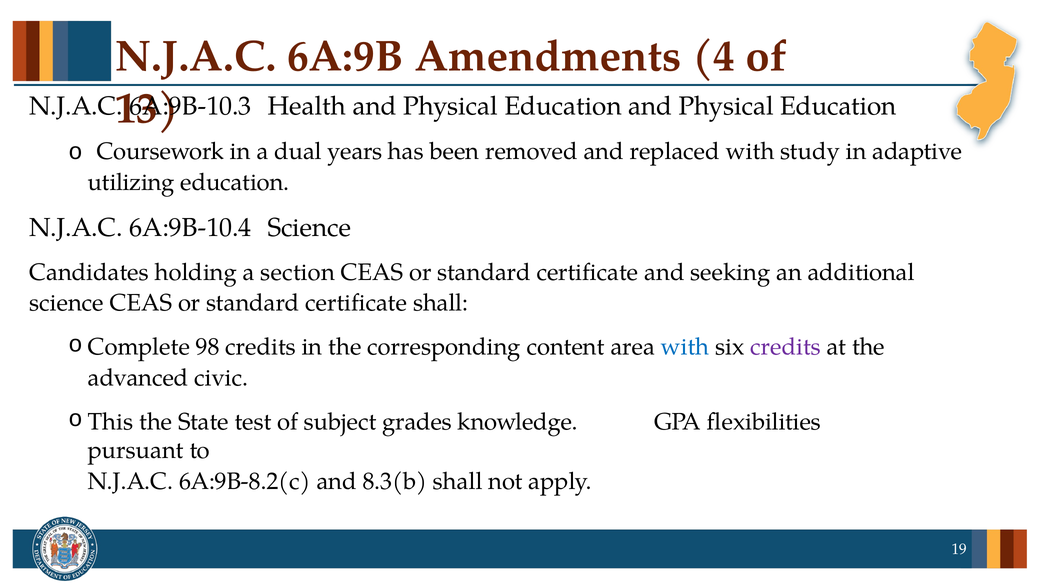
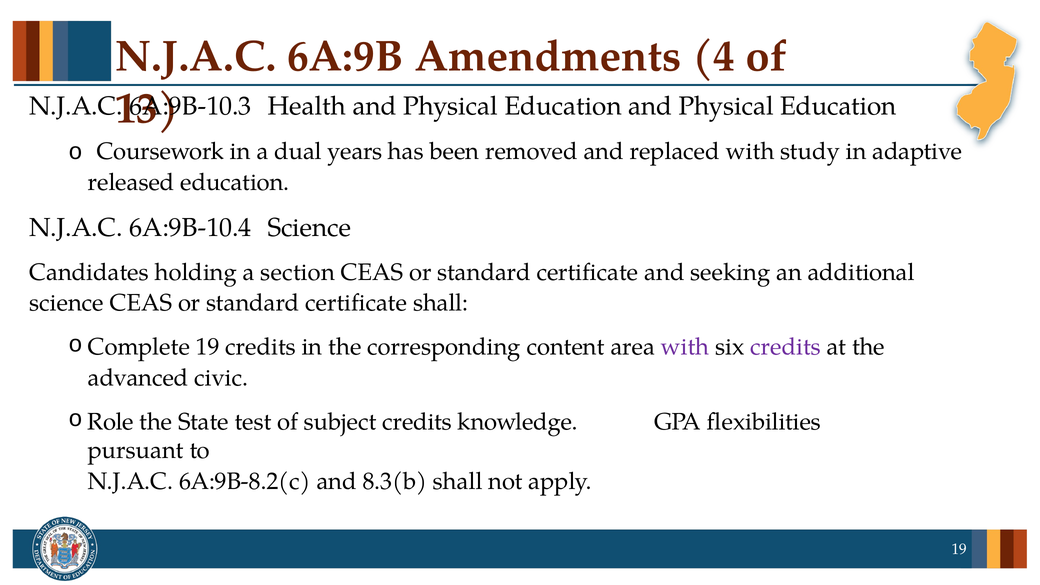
utilizing: utilizing -> released
Complete 98: 98 -> 19
with at (685, 347) colour: blue -> purple
This: This -> Role
subject grades: grades -> credits
